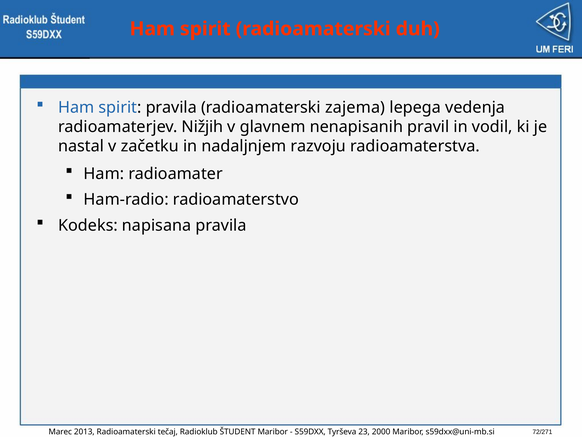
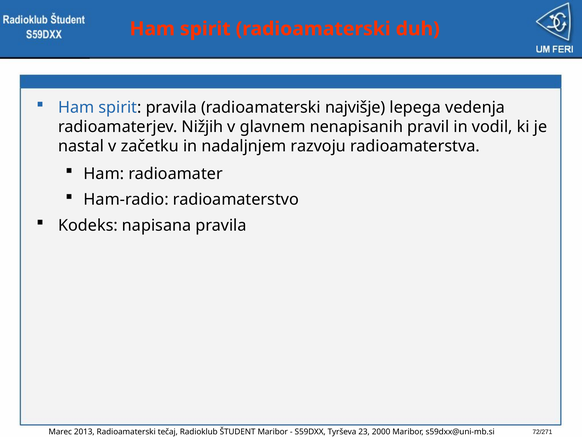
zajema: zajema -> najvišje
